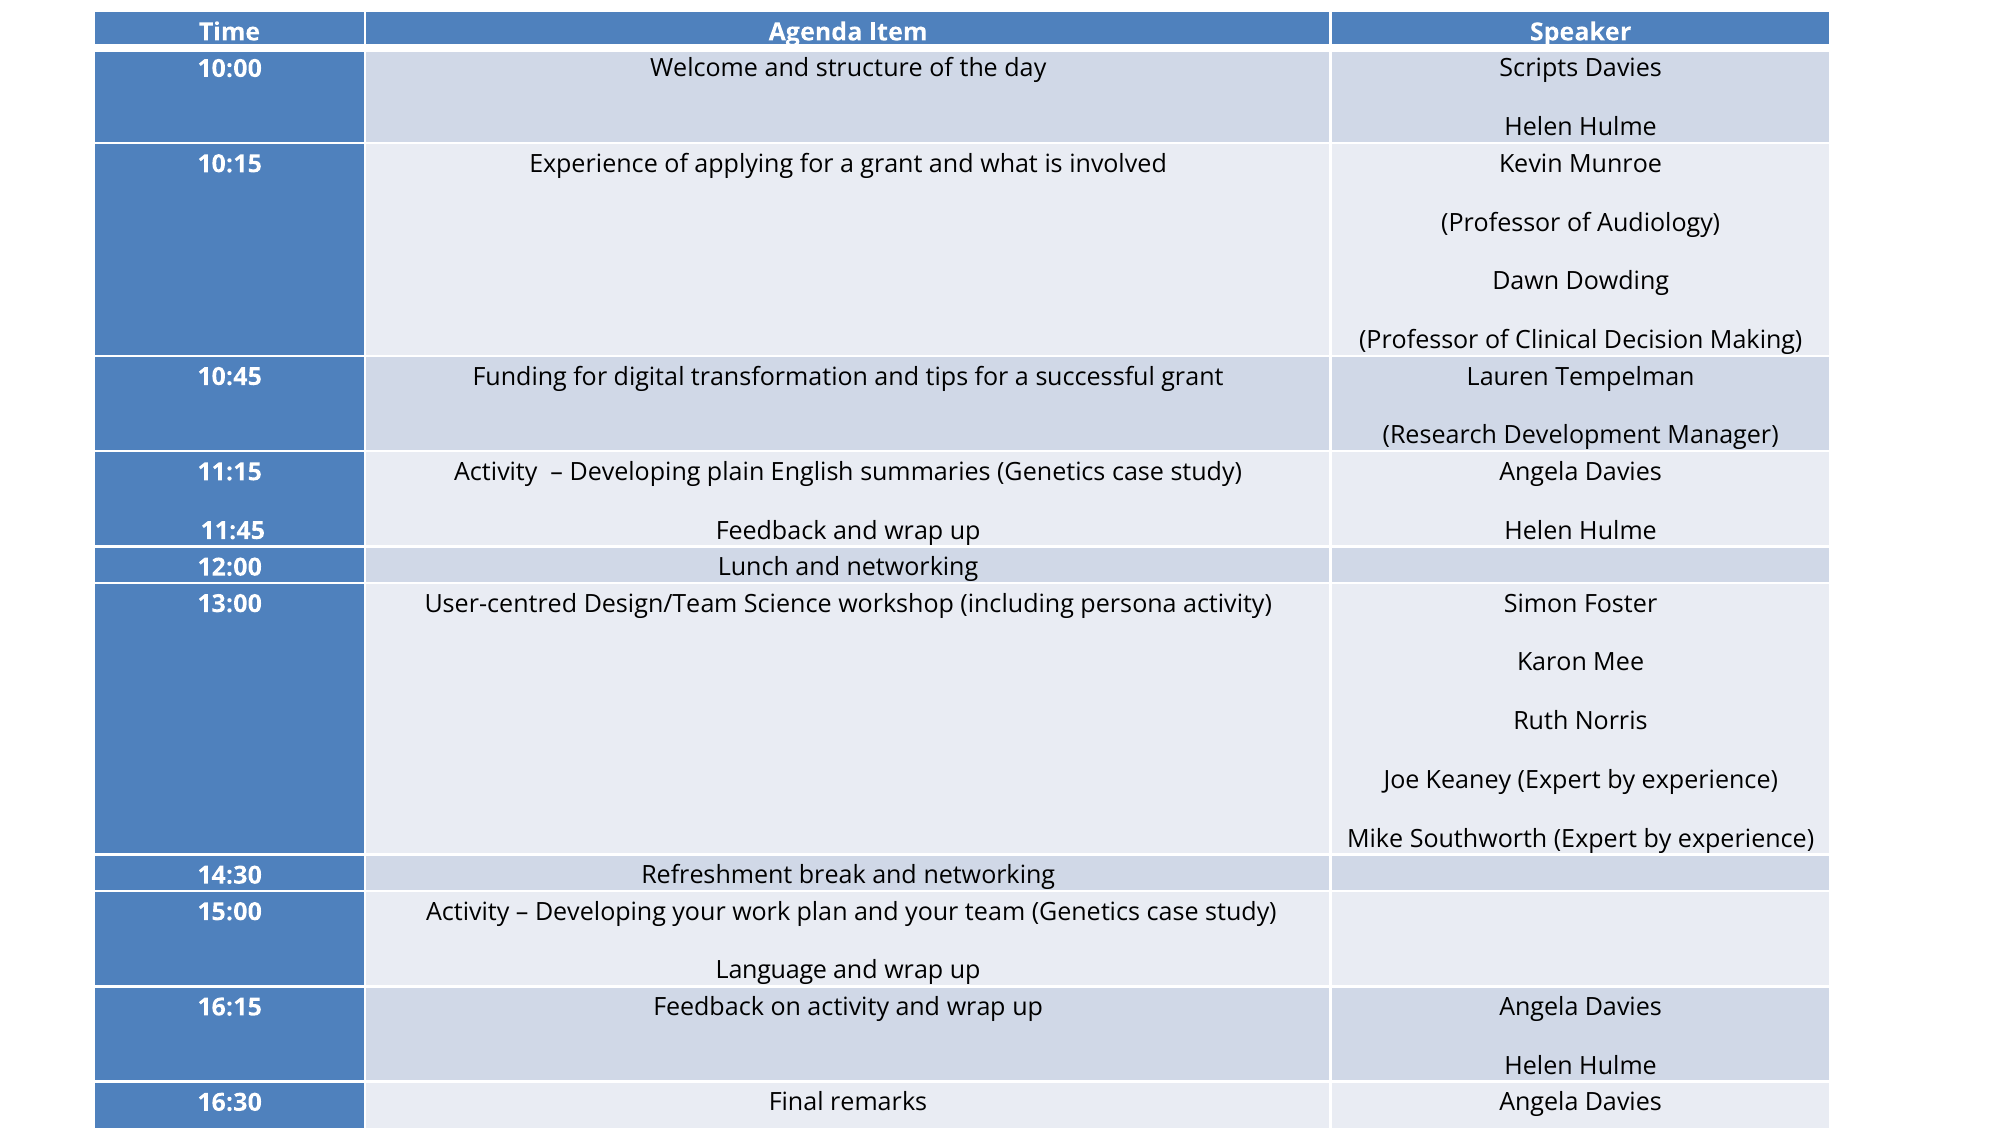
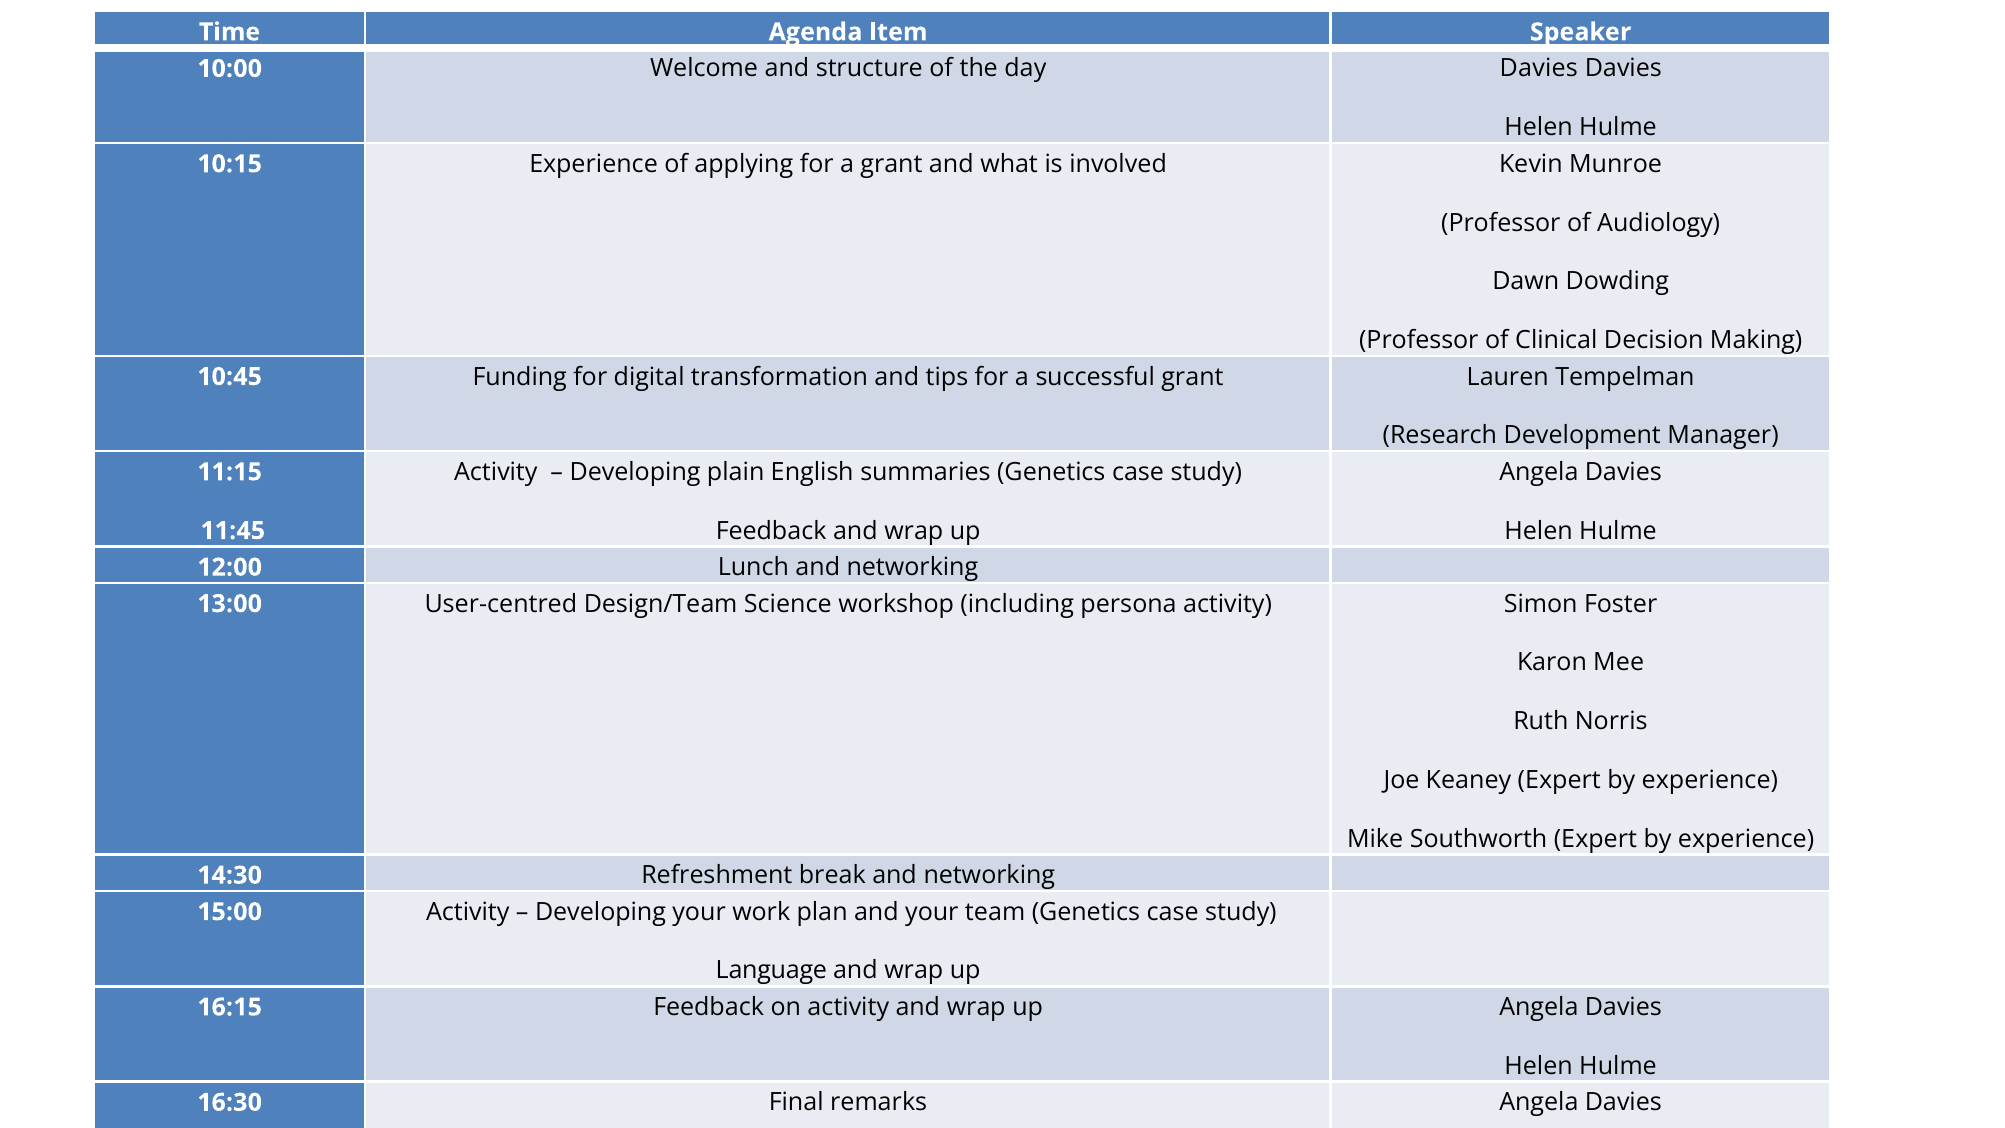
day Scripts: Scripts -> Davies
